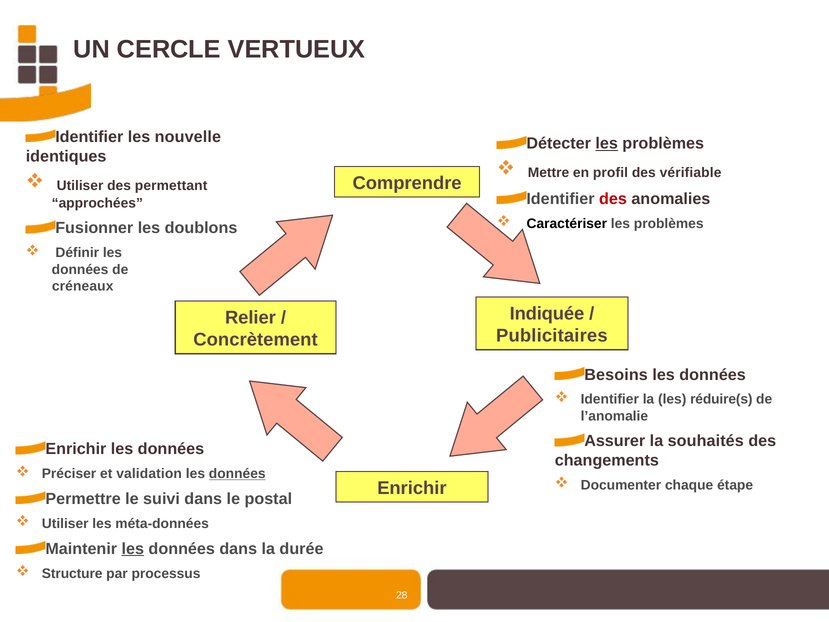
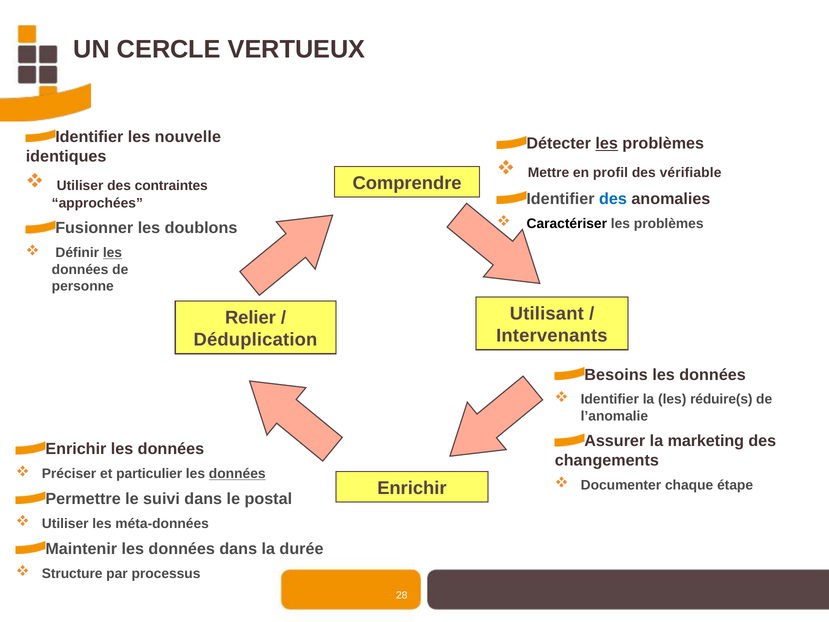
permettant: permettant -> contraintes
des at (613, 199) colour: red -> blue
les at (112, 253) underline: none -> present
créneaux: créneaux -> personne
Indiquée: Indiquée -> Utilisant
Publicitaires: Publicitaires -> Intervenants
Concrètement: Concrètement -> Déduplication
souhaités: souhaités -> marketing
validation: validation -> particulier
les at (133, 549) underline: present -> none
